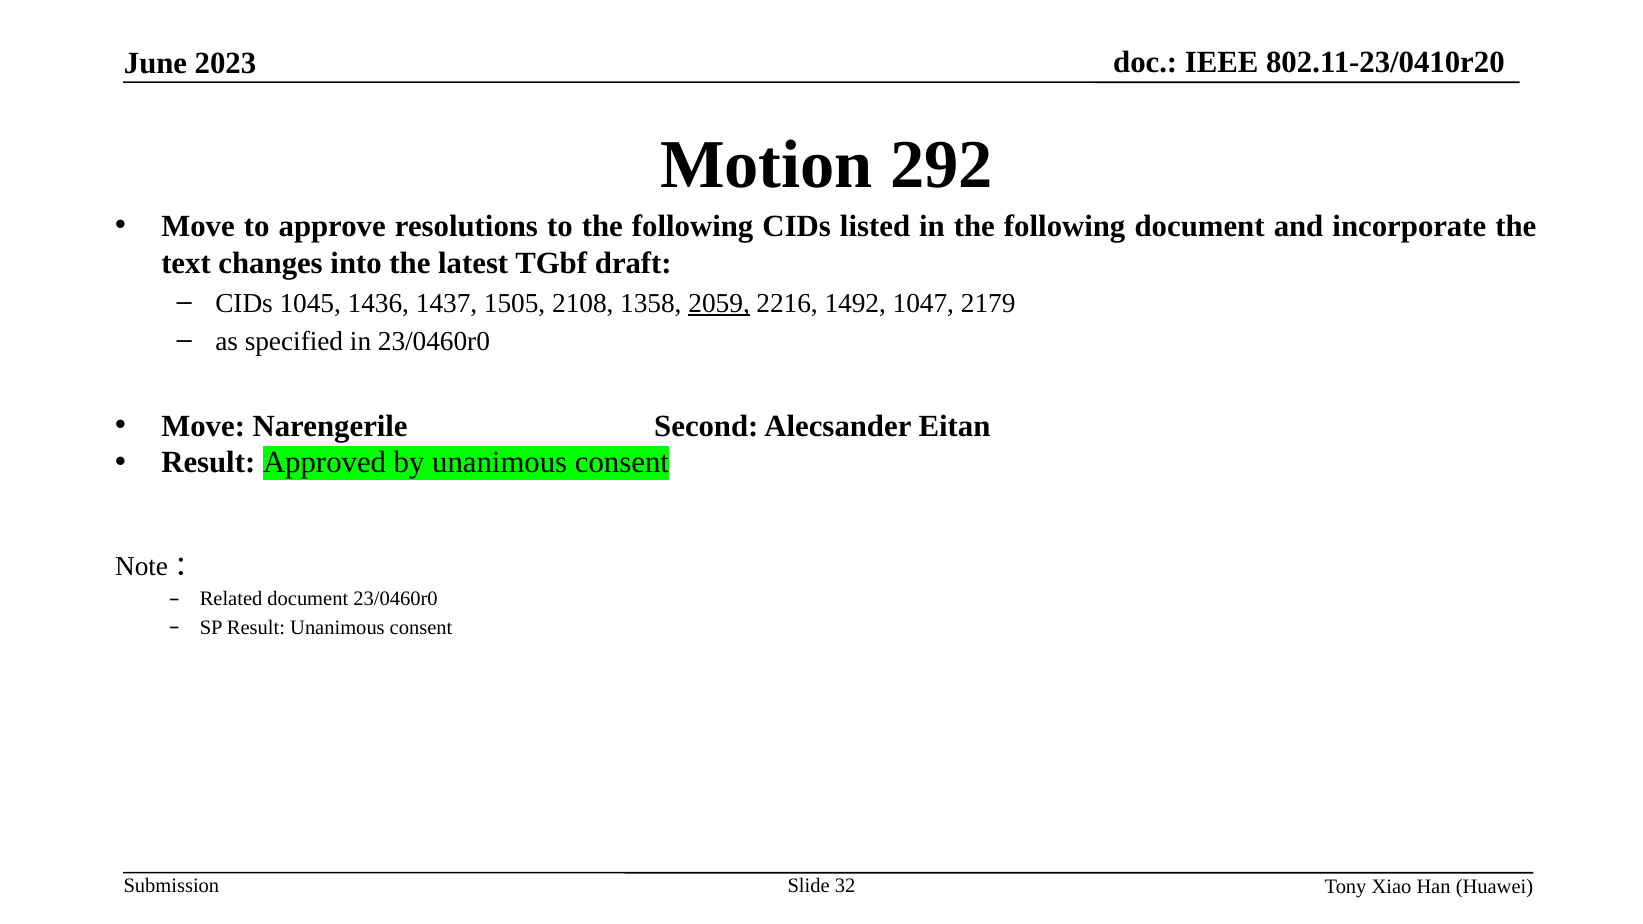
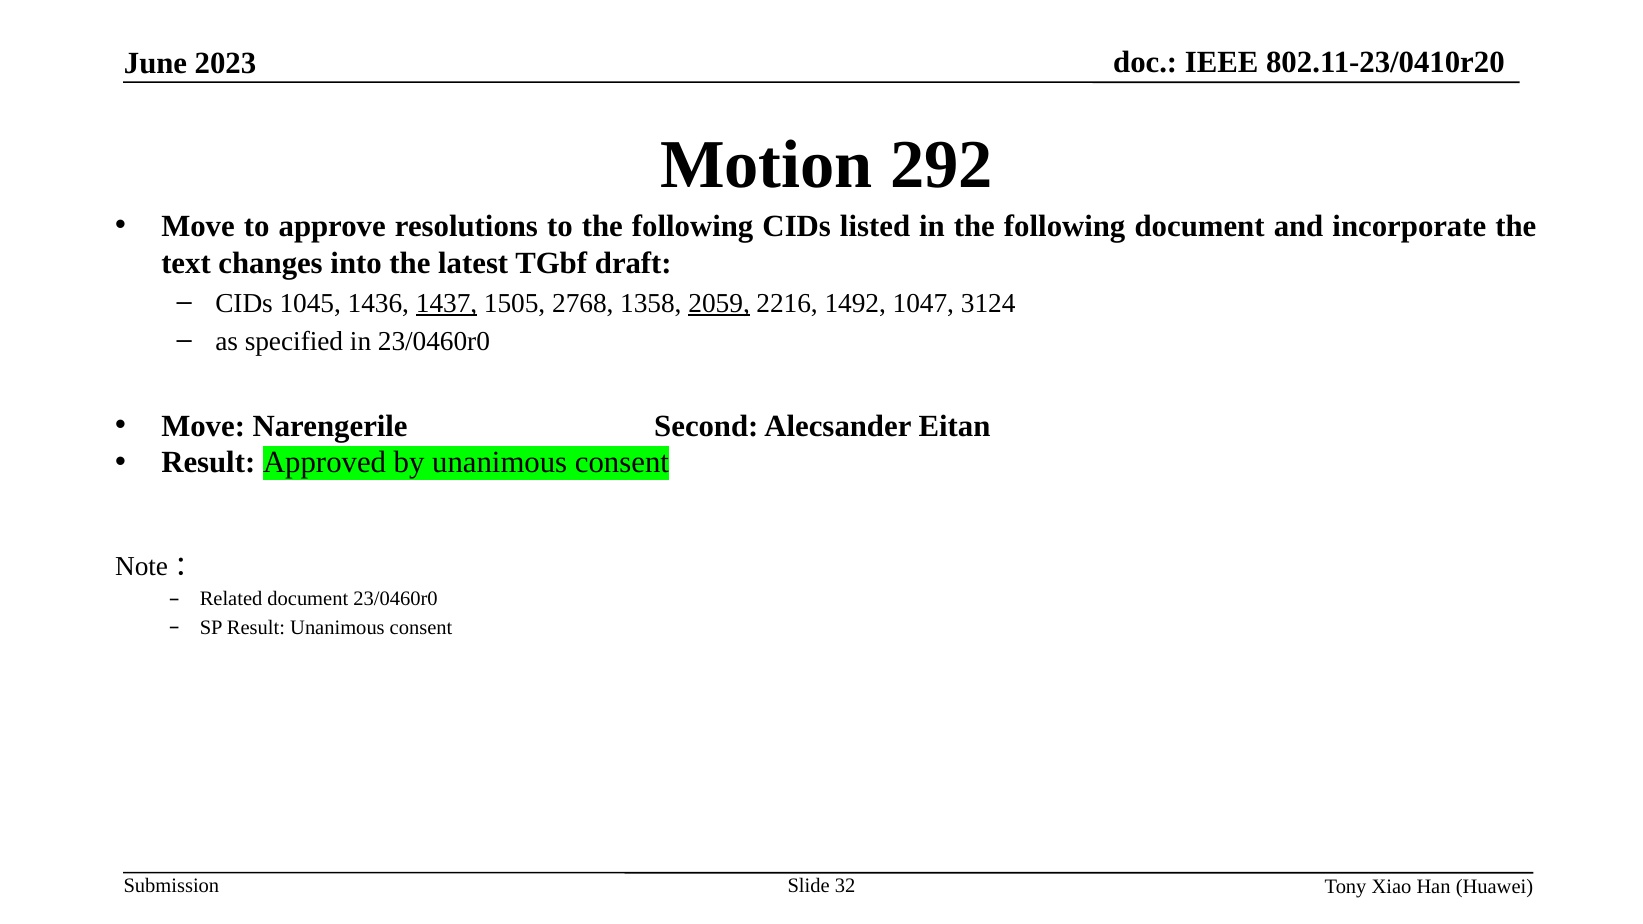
1437 underline: none -> present
2108: 2108 -> 2768
2179: 2179 -> 3124
